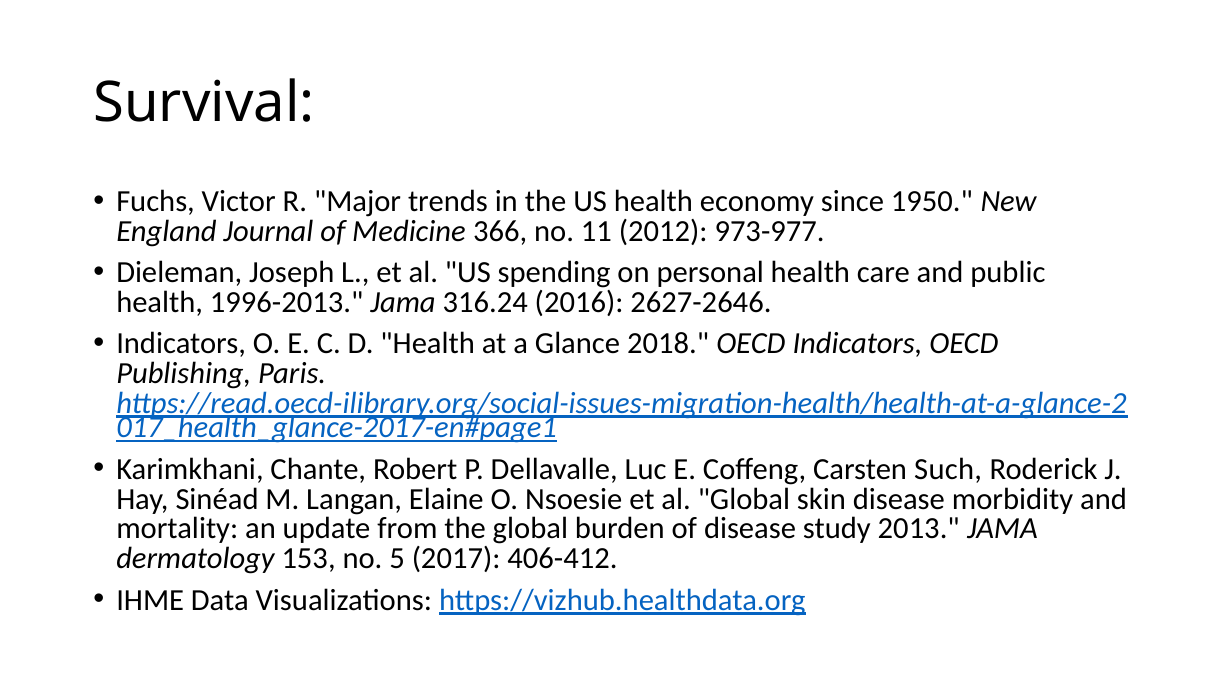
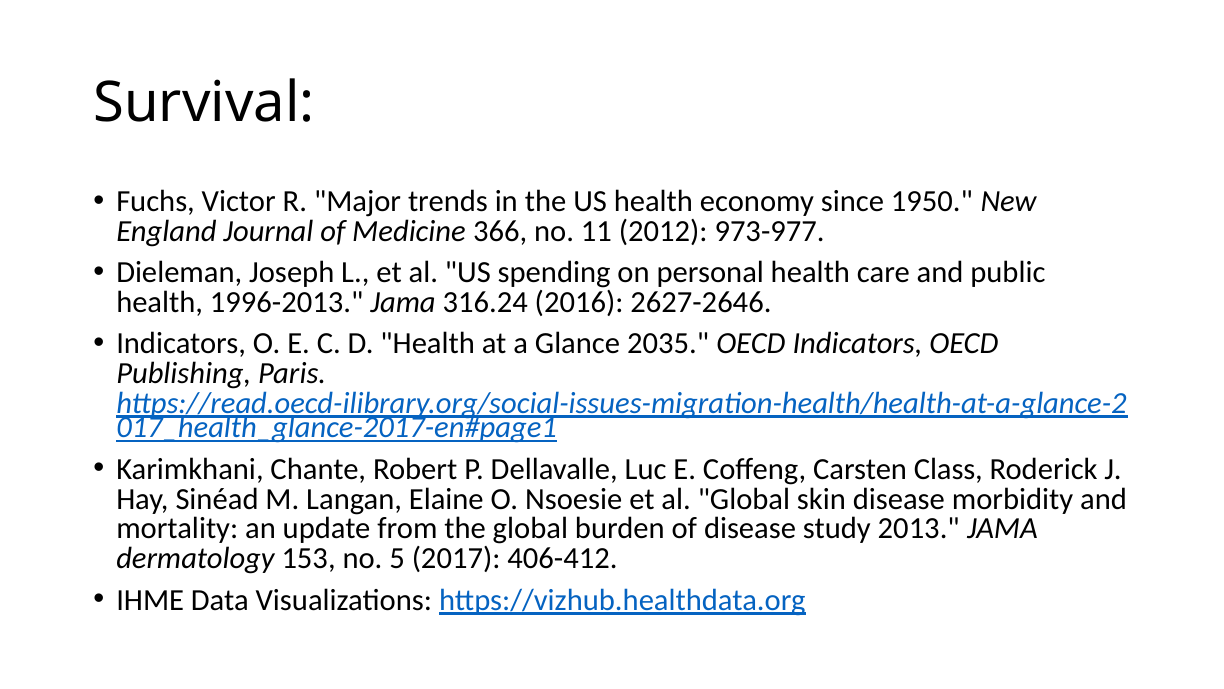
2018: 2018 -> 2035
Such: Such -> Class
